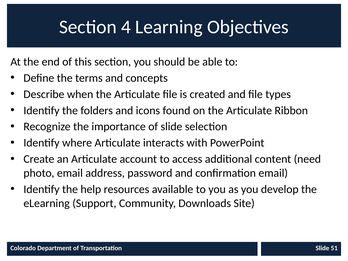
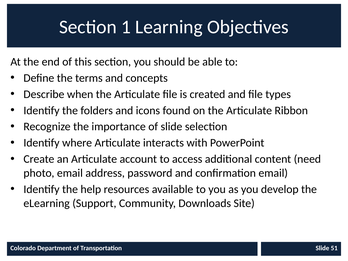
4: 4 -> 1
